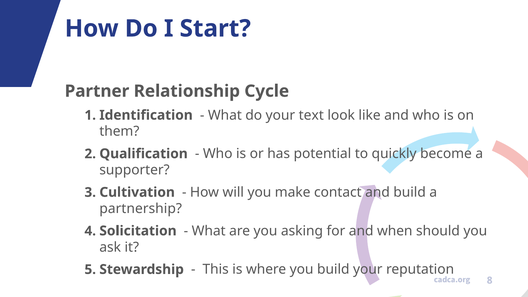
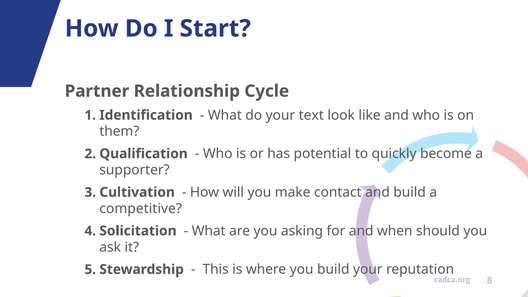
partnership: partnership -> competitive
